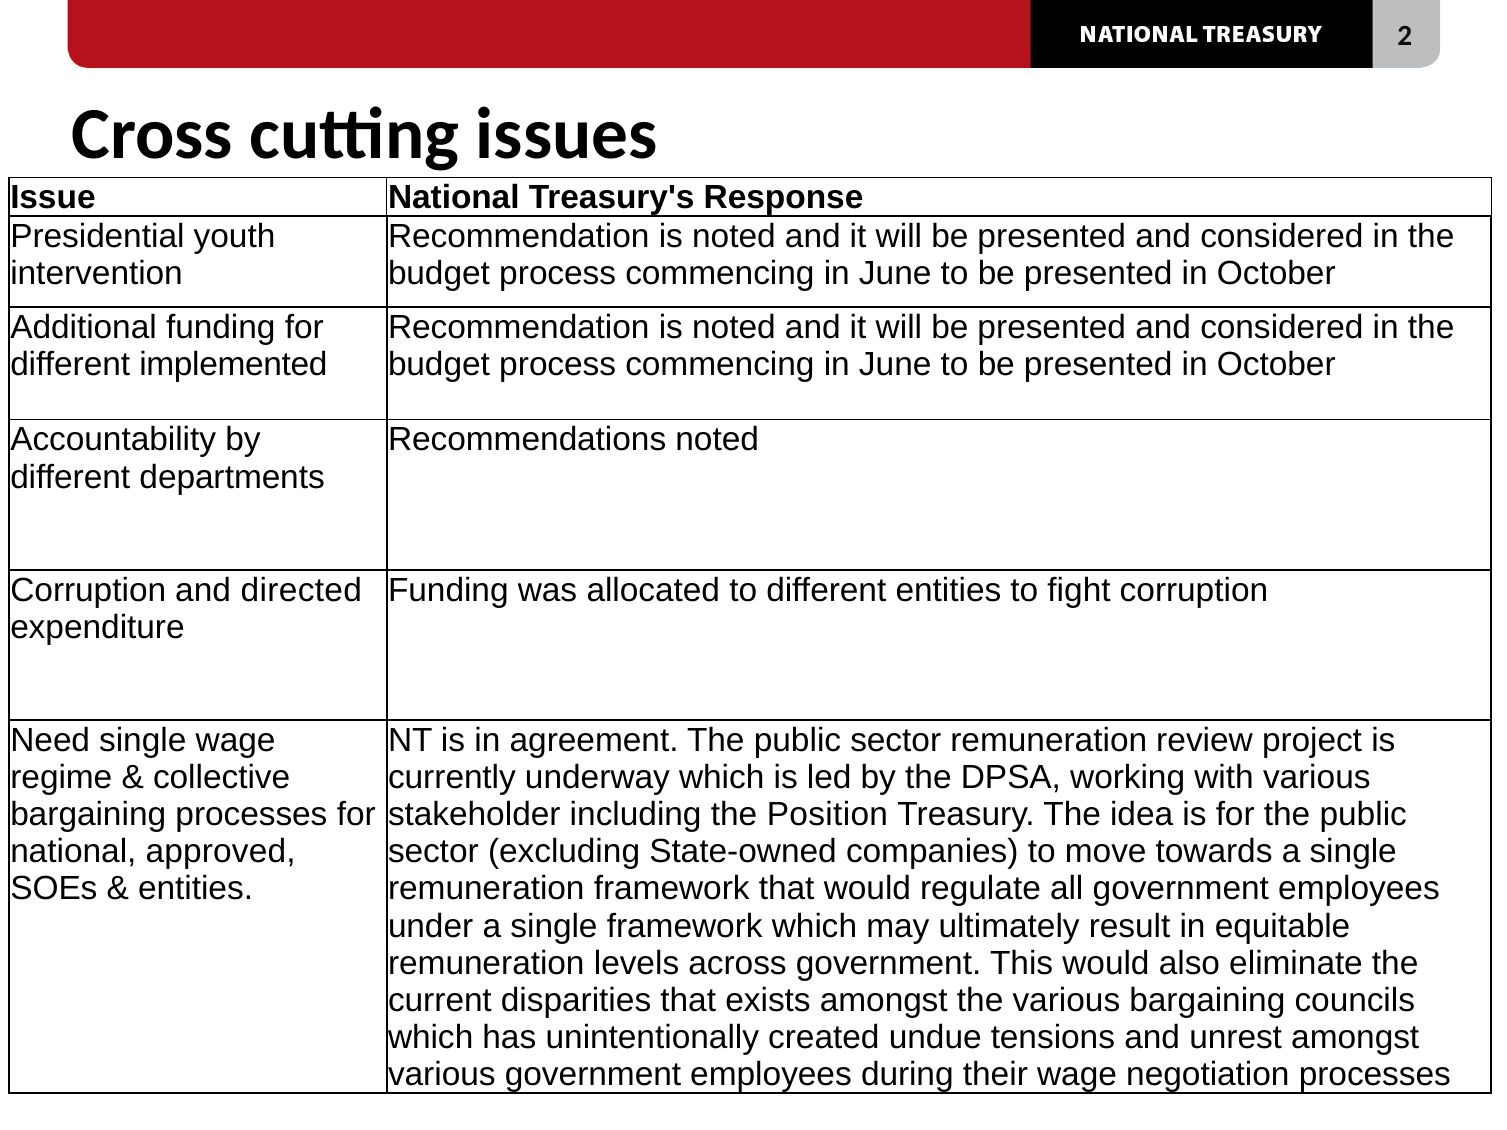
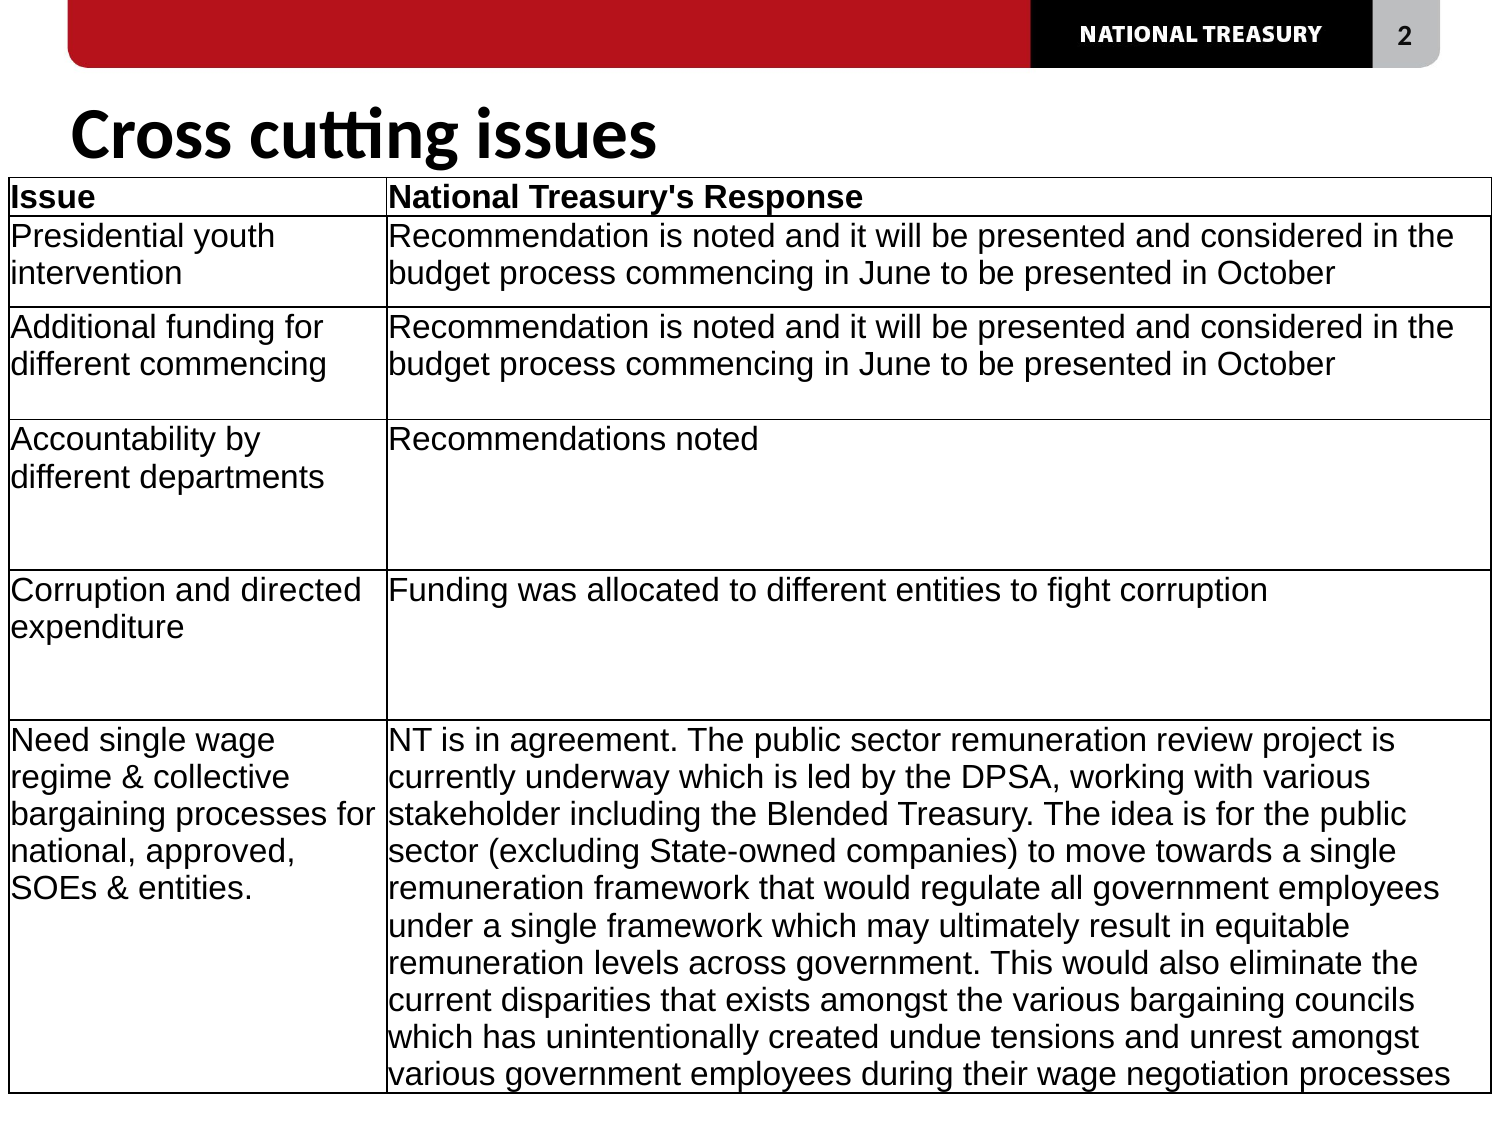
different implemented: implemented -> commencing
Position: Position -> Blended
